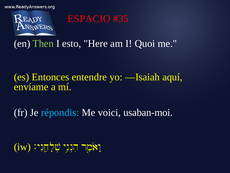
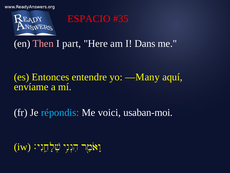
Then colour: light green -> pink
esto: esto -> part
Quoi: Quoi -> Dans
—Isaiah: —Isaiah -> —Many
